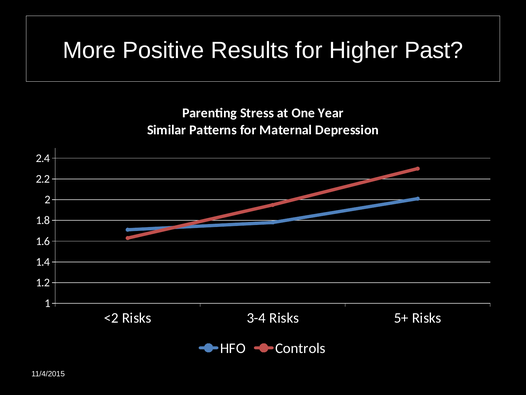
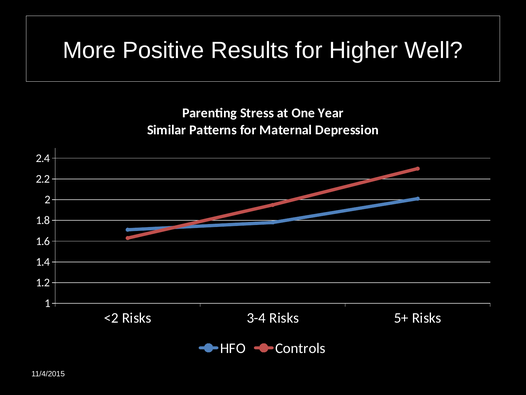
Past: Past -> Well
